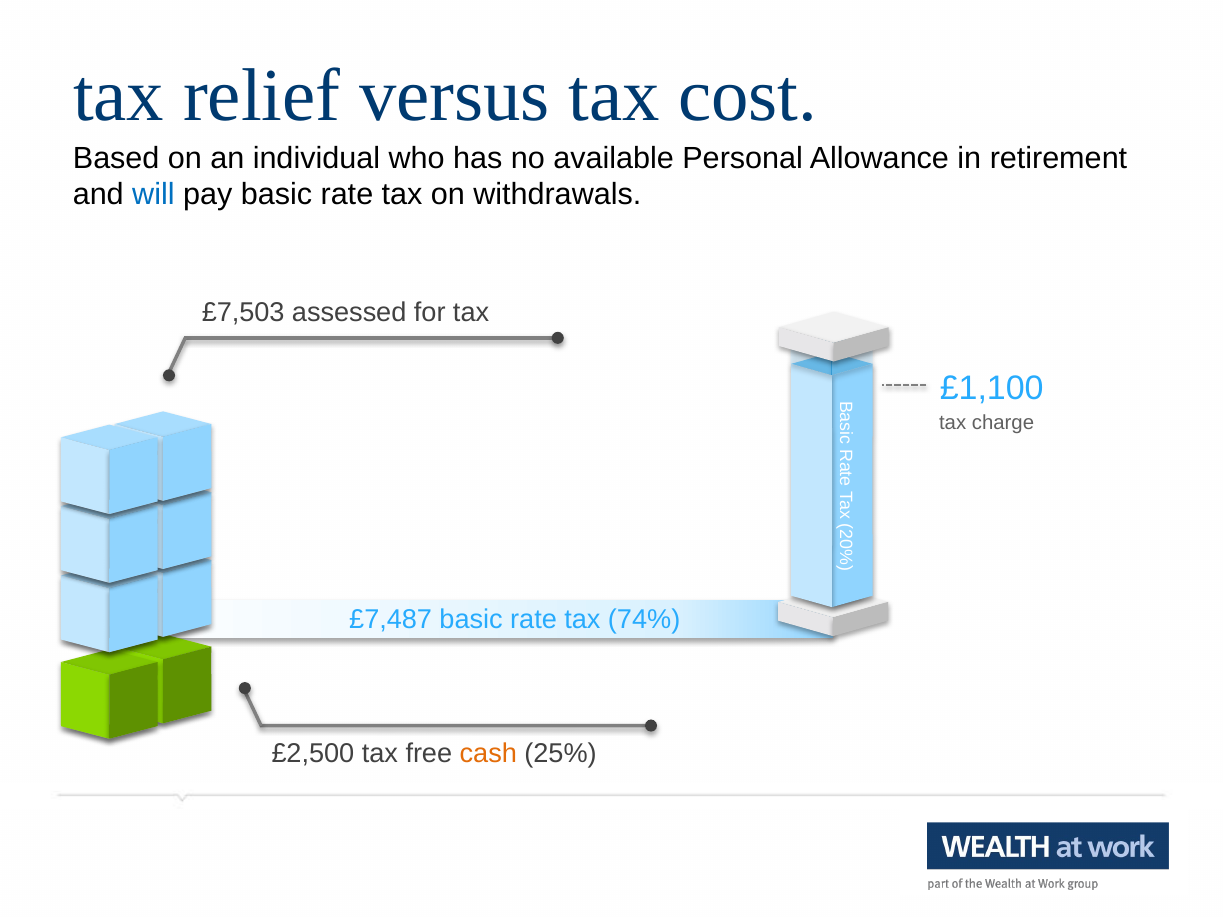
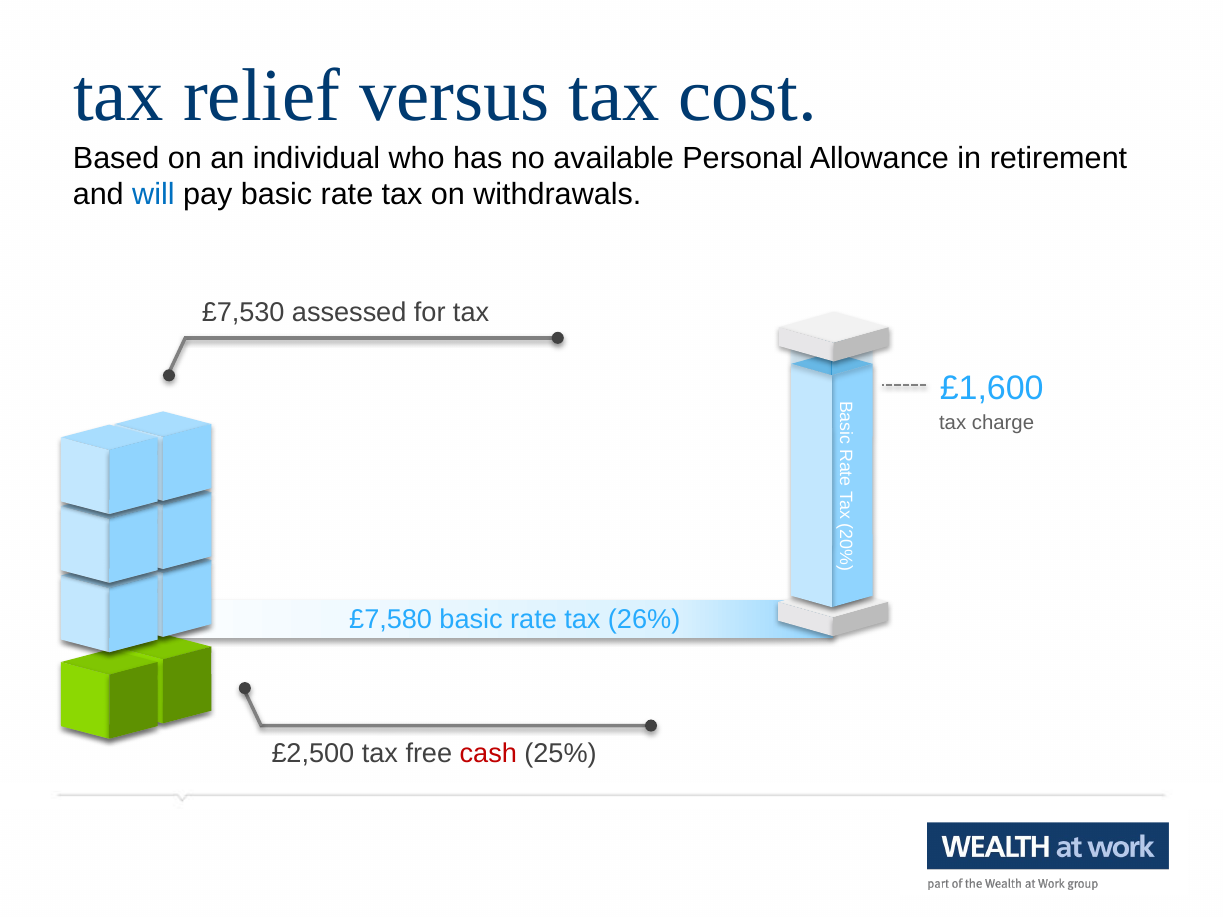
£7,503: £7,503 -> £7,530
£1,100: £1,100 -> £1,600
£7,487: £7,487 -> £7,580
74%: 74% -> 26%
cash colour: orange -> red
